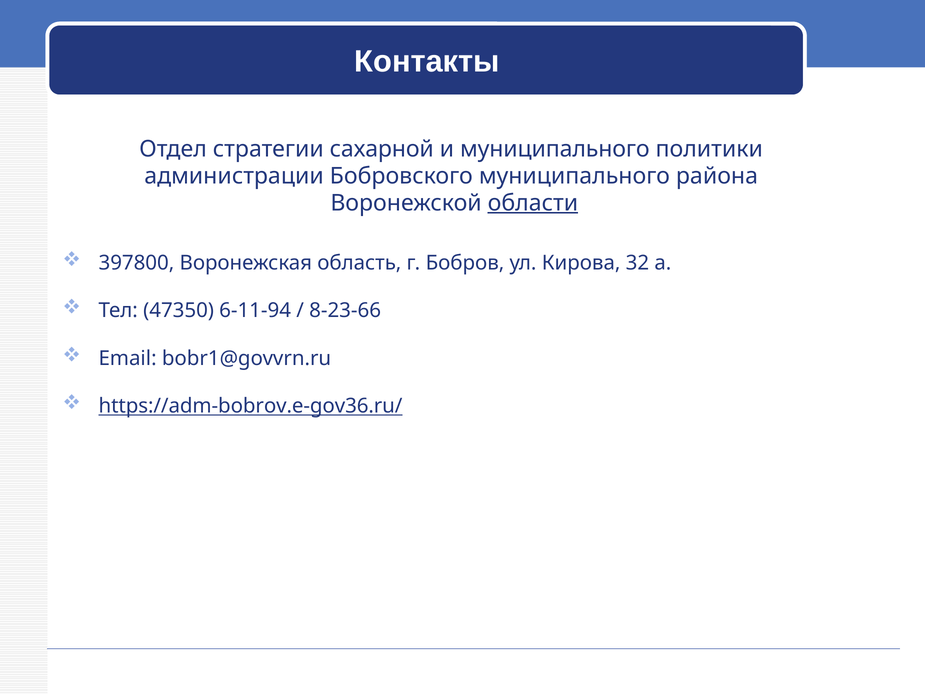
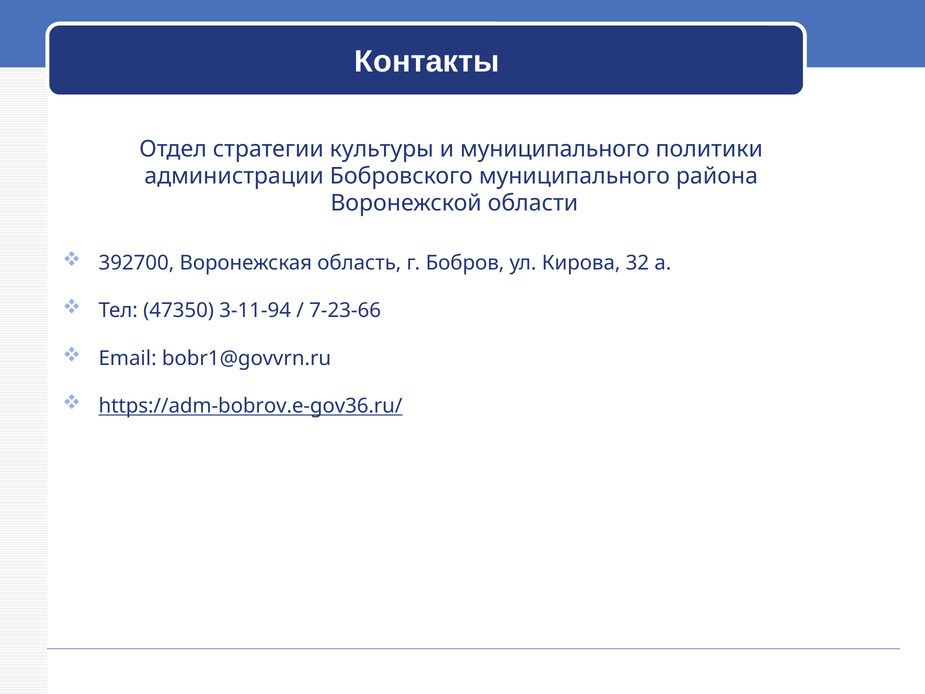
сахарной: сахарной -> культуры
области underline: present -> none
397800: 397800 -> 392700
6-11-94: 6-11-94 -> 3-11-94
8-23-66: 8-23-66 -> 7-23-66
